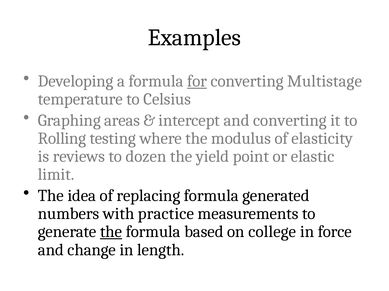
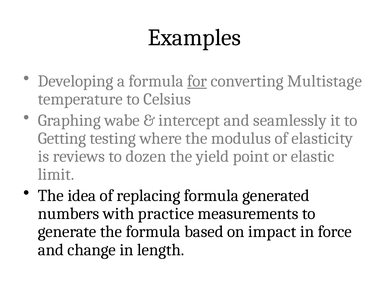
areas: areas -> wabe
and converting: converting -> seamlessly
Rolling: Rolling -> Getting
the at (111, 232) underline: present -> none
college: college -> impact
